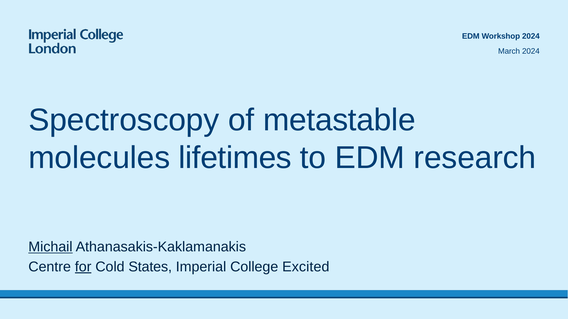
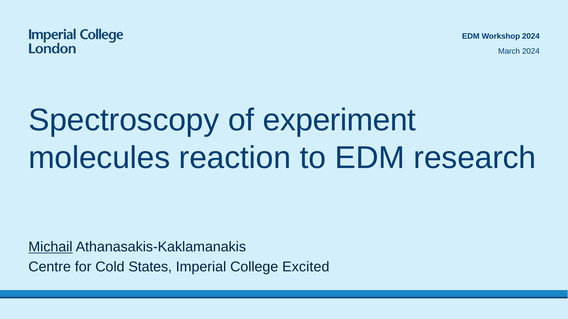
metastable: metastable -> experiment
lifetimes: lifetimes -> reaction
for underline: present -> none
